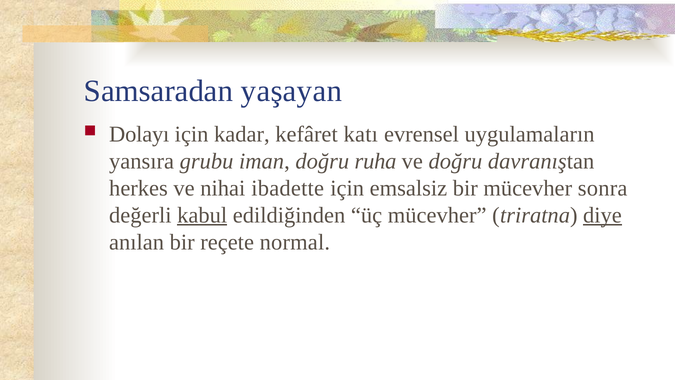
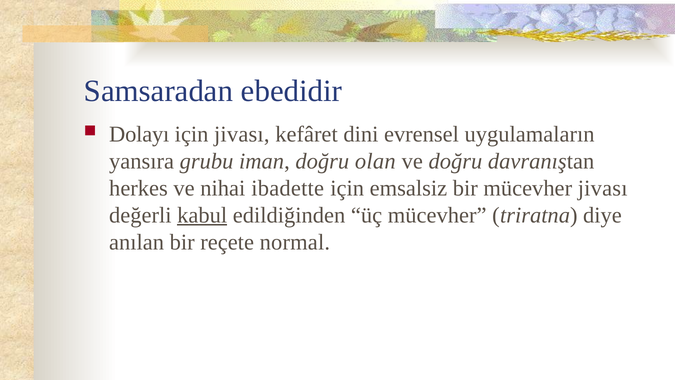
yaşayan: yaşayan -> ebedidir
için kadar: kadar -> jivası
katı: katı -> dini
ruha: ruha -> olan
mücevher sonra: sonra -> jivası
diye underline: present -> none
